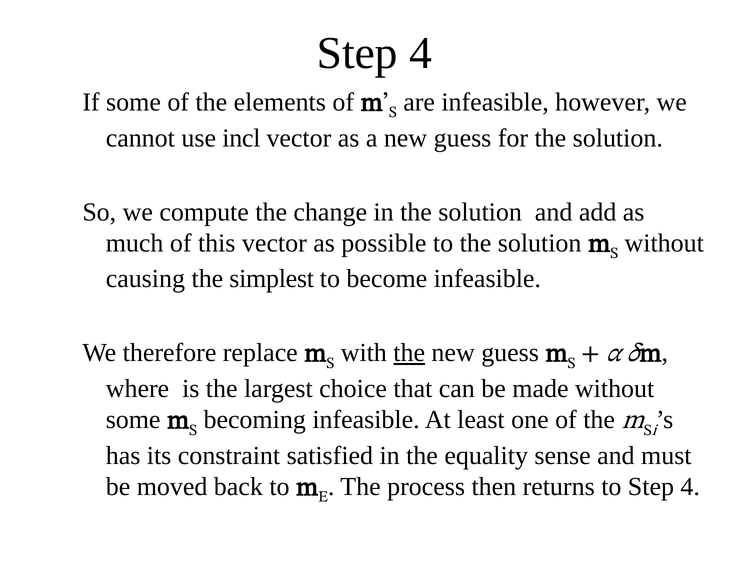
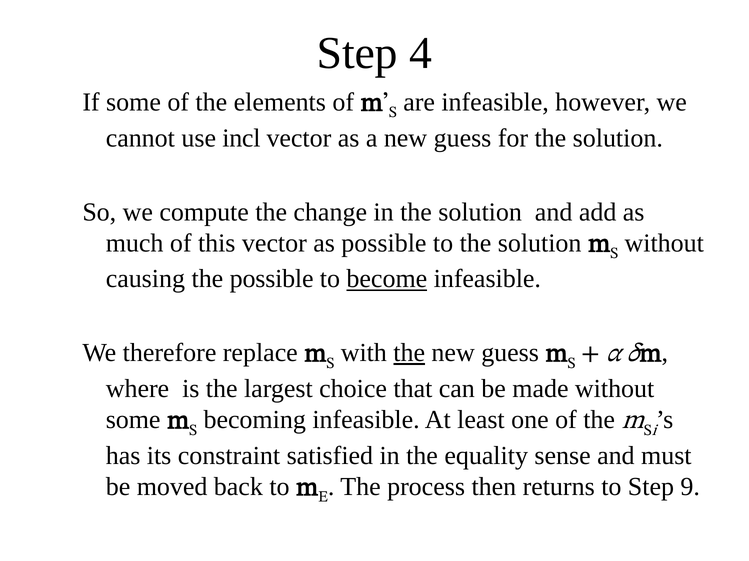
the simplest: simplest -> possible
become underline: none -> present
to Step 4: 4 -> 9
